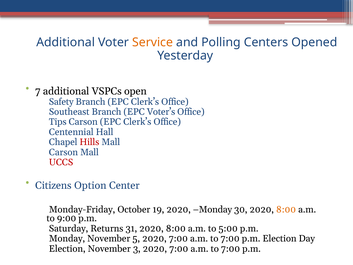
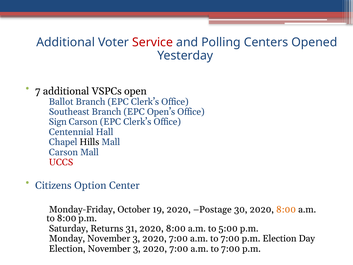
Service colour: orange -> red
Safety: Safety -> Ballot
Voter’s: Voter’s -> Open’s
Tips: Tips -> Sign
Hills colour: red -> black
2020 Monday: Monday -> Postage
to 9:00: 9:00 -> 8:00
Monday November 5: 5 -> 3
